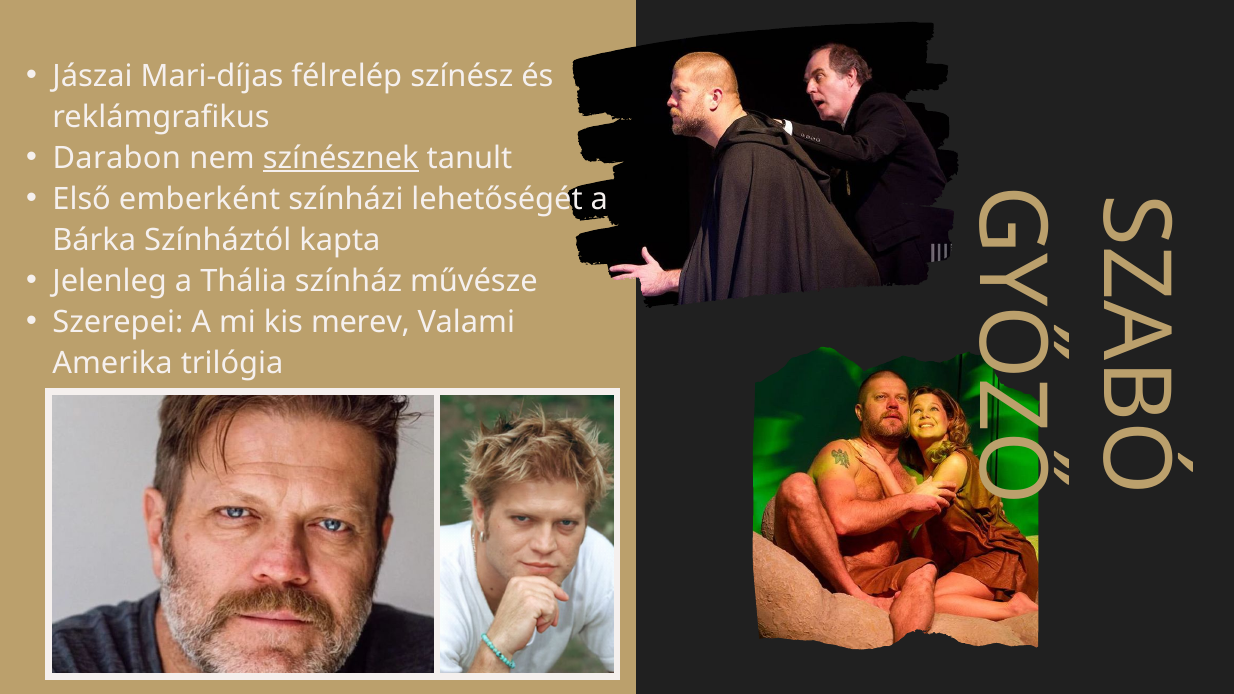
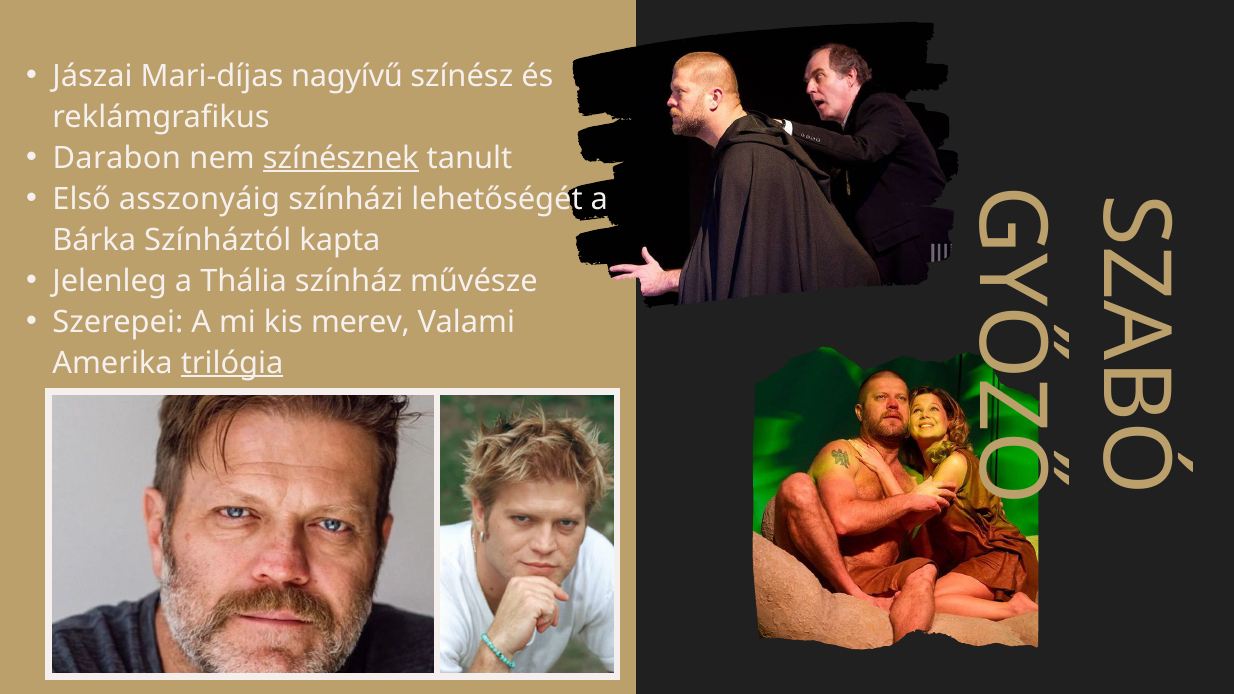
félrelép: félrelép -> nagyívű
emberként: emberként -> asszonyáig
trilógia underline: none -> present
